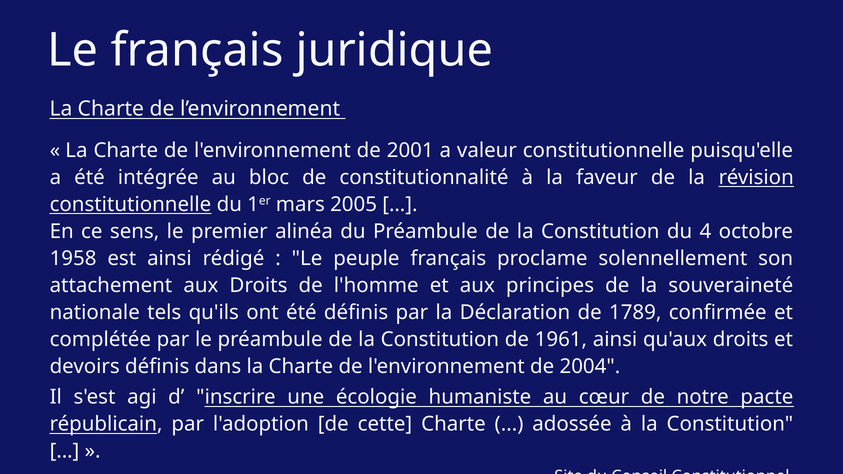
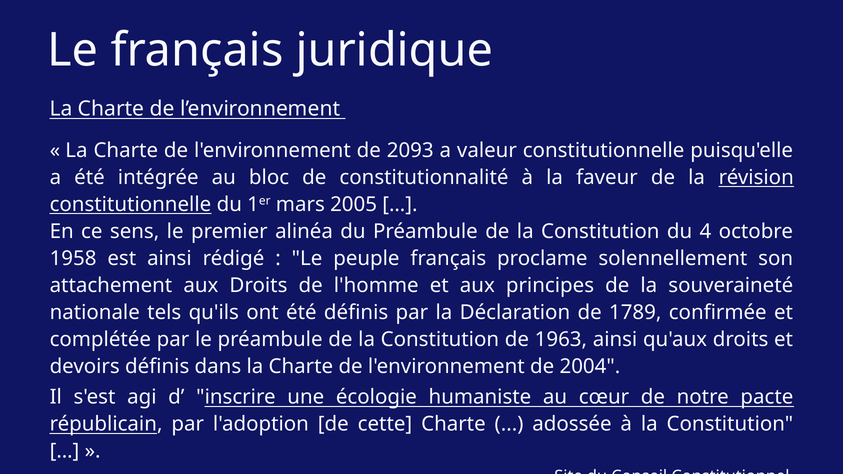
2001: 2001 -> 2093
1961: 1961 -> 1963
